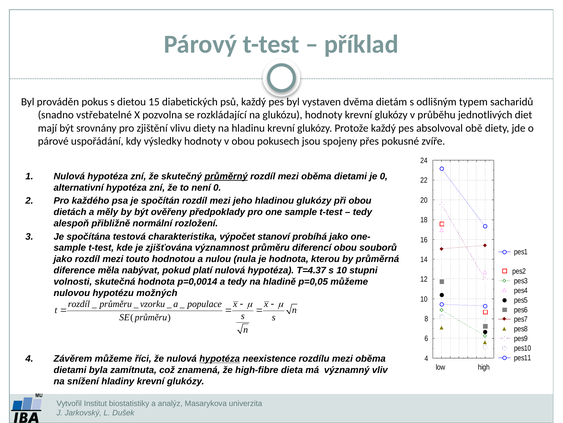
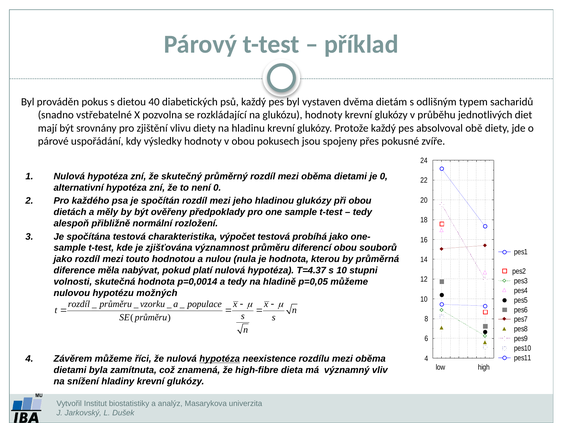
15: 15 -> 40
průměrný underline: present -> none
výpočet stanoví: stanoví -> testová
